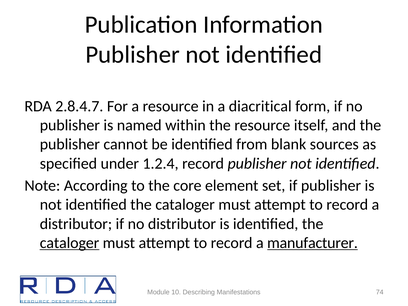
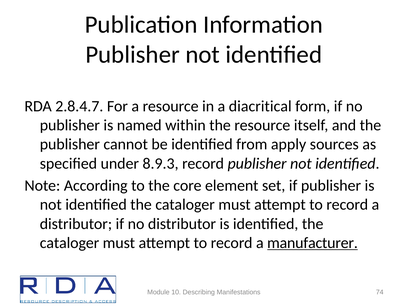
blank: blank -> apply
1.2.4: 1.2.4 -> 8.9.3
cataloger at (70, 243) underline: present -> none
